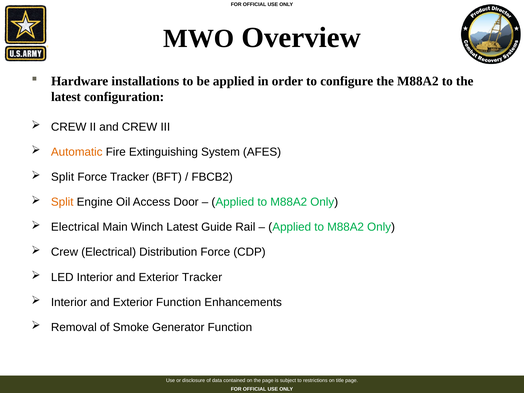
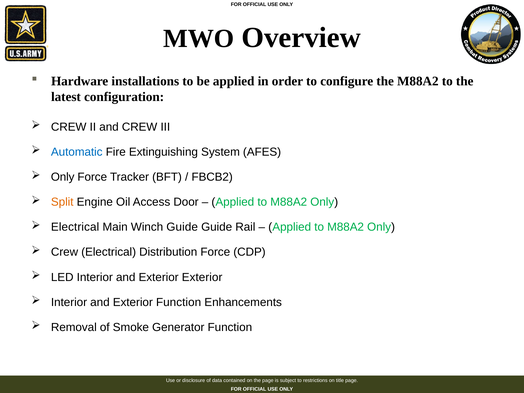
Automatic colour: orange -> blue
Split at (63, 177): Split -> Only
Winch Latest: Latest -> Guide
Exterior Tracker: Tracker -> Exterior
